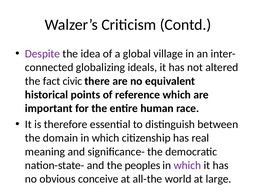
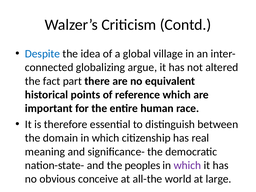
Despite colour: purple -> blue
ideals: ideals -> argue
civic: civic -> part
